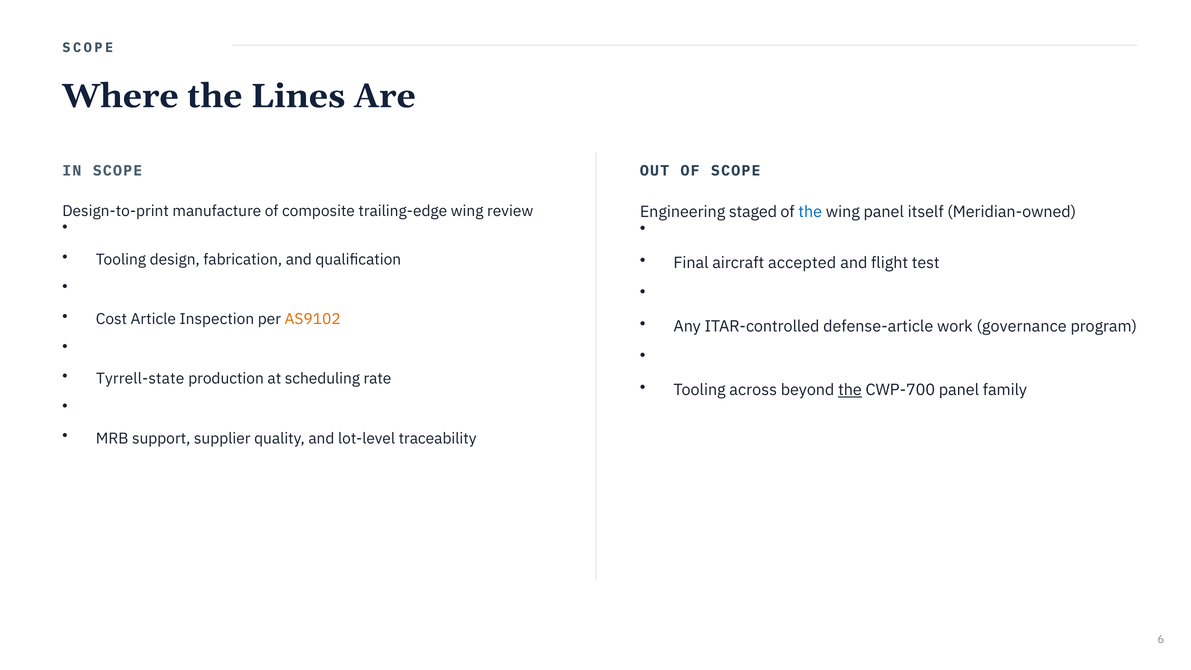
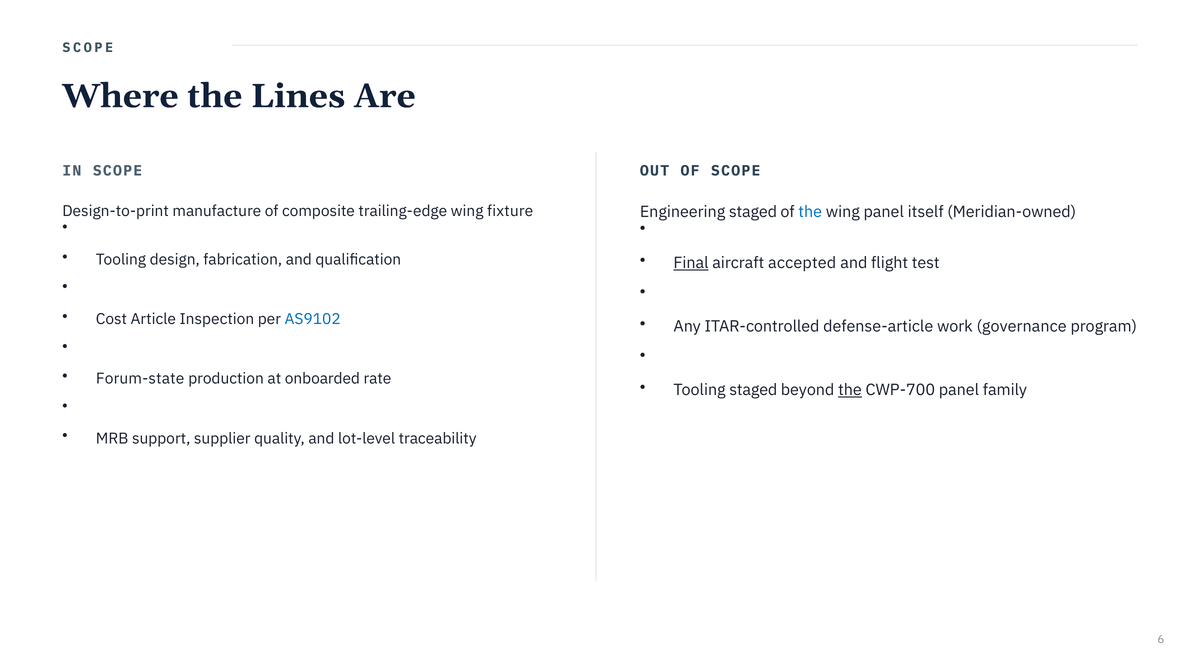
review: review -> fixture
Final underline: none -> present
AS9102 colour: orange -> blue
Tyrrell-state: Tyrrell-state -> Forum-state
scheduling: scheduling -> onboarded
Tooling across: across -> staged
